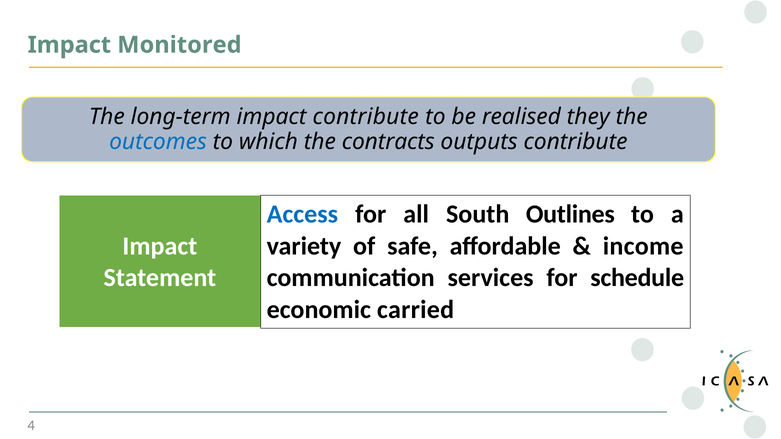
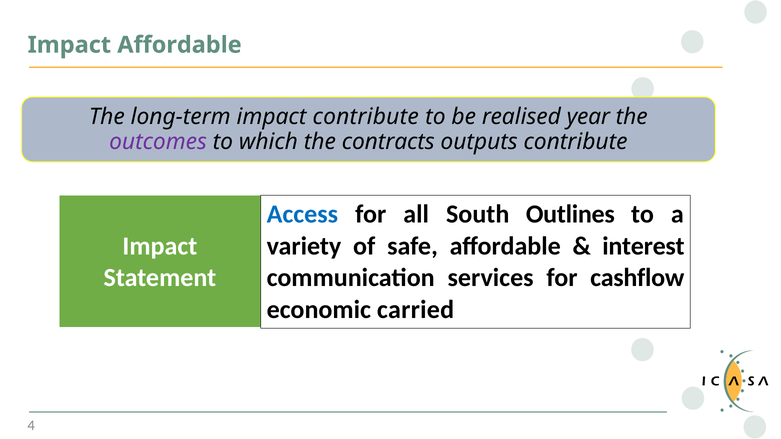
Impact Monitored: Monitored -> Affordable
they: they -> year
outcomes colour: blue -> purple
income: income -> interest
schedule: schedule -> cashflow
